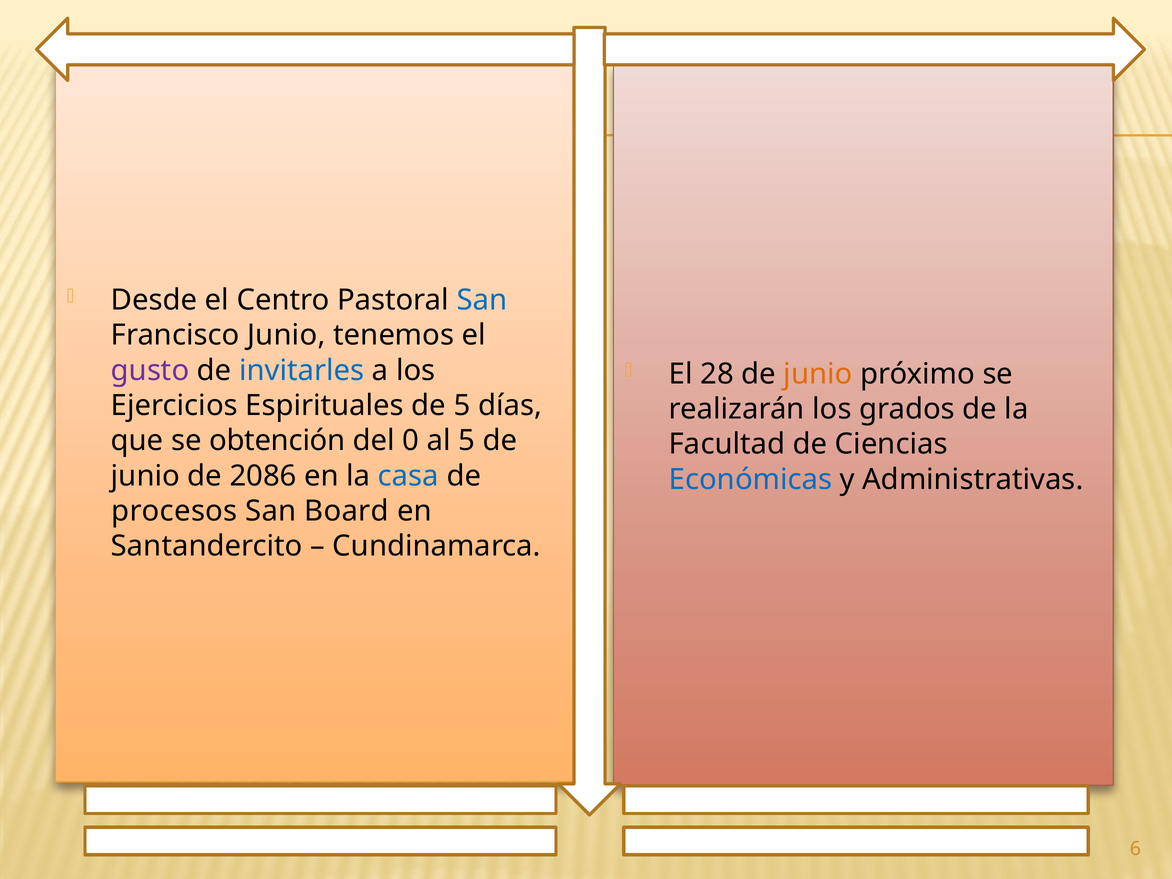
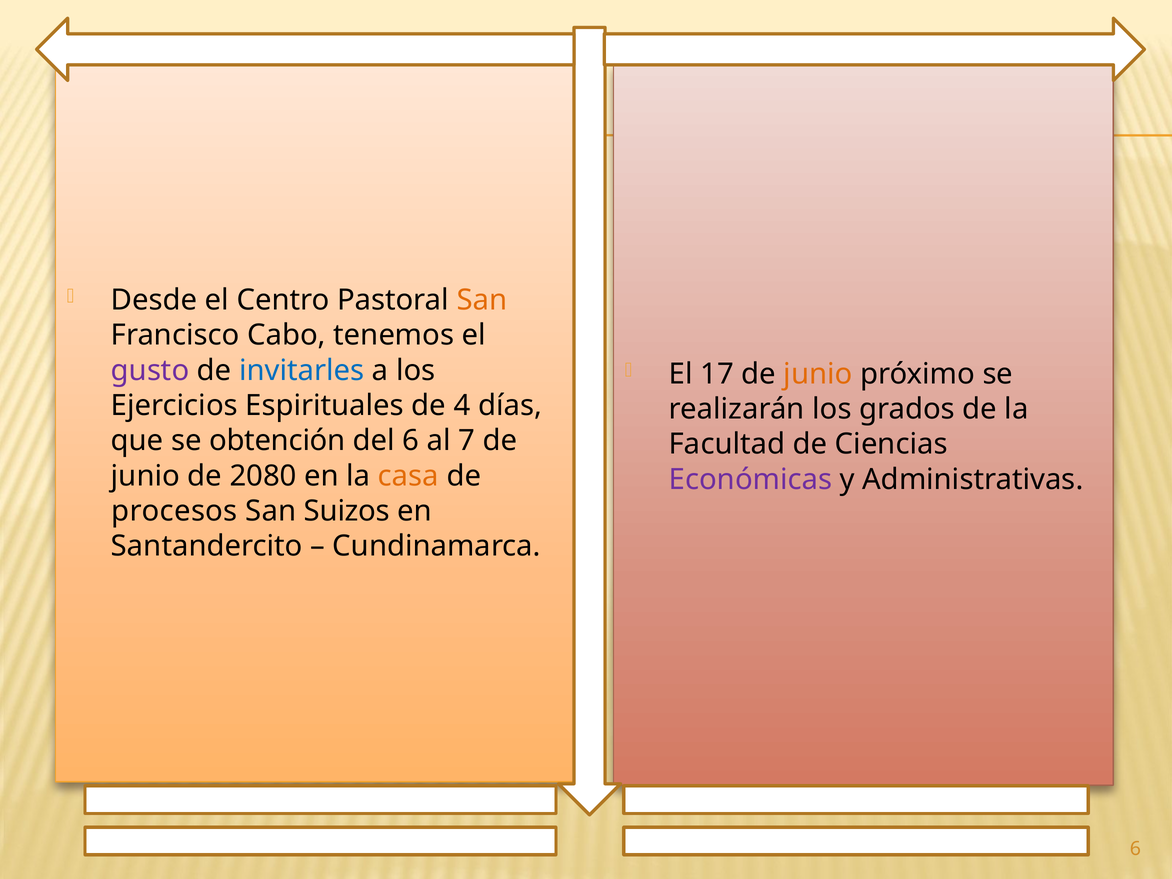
San at (482, 300) colour: blue -> orange
Francisco Junio: Junio -> Cabo
28: 28 -> 17
de 5: 5 -> 4
del 0: 0 -> 6
al 5: 5 -> 7
2086: 2086 -> 2080
casa colour: blue -> orange
Económicas colour: blue -> purple
Board: Board -> Suizos
